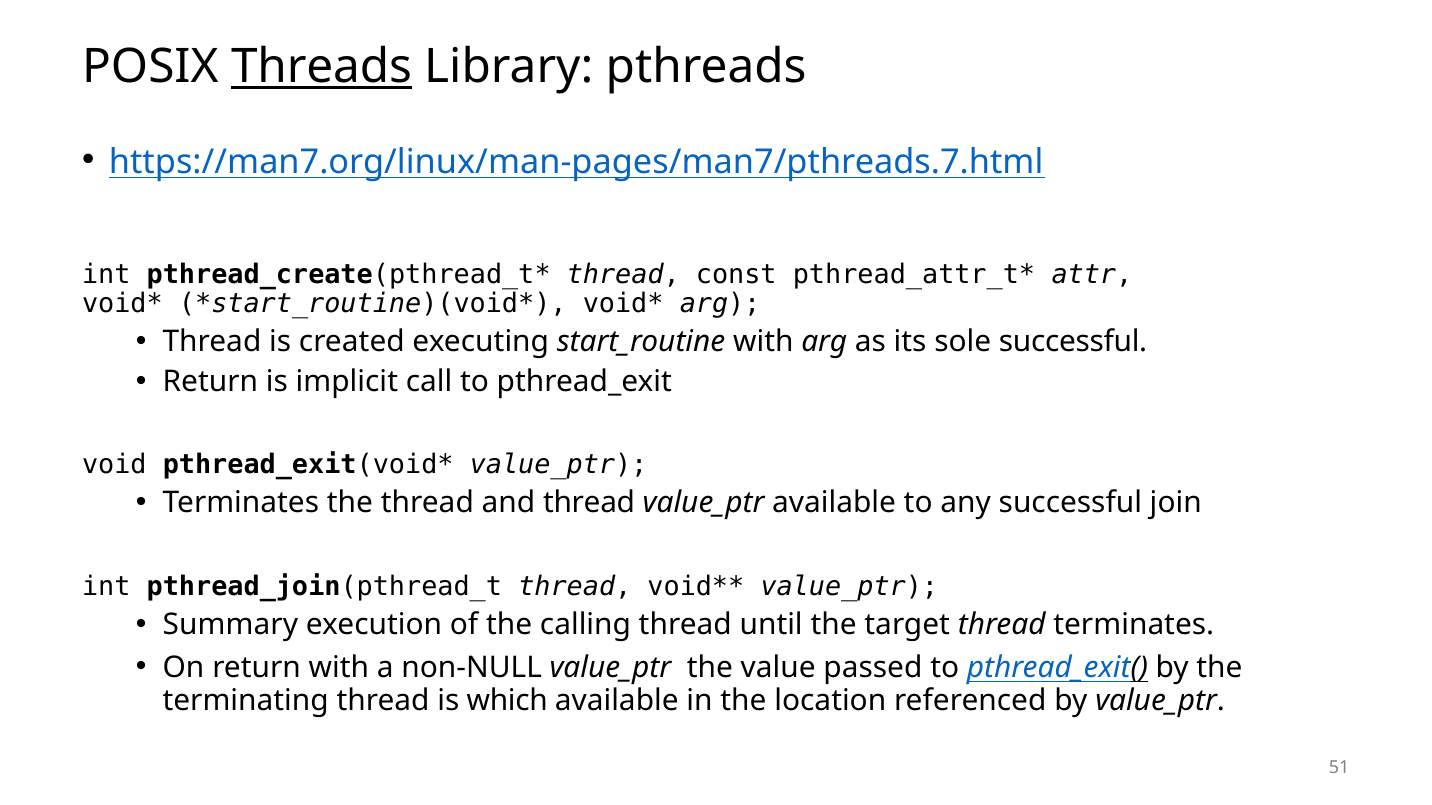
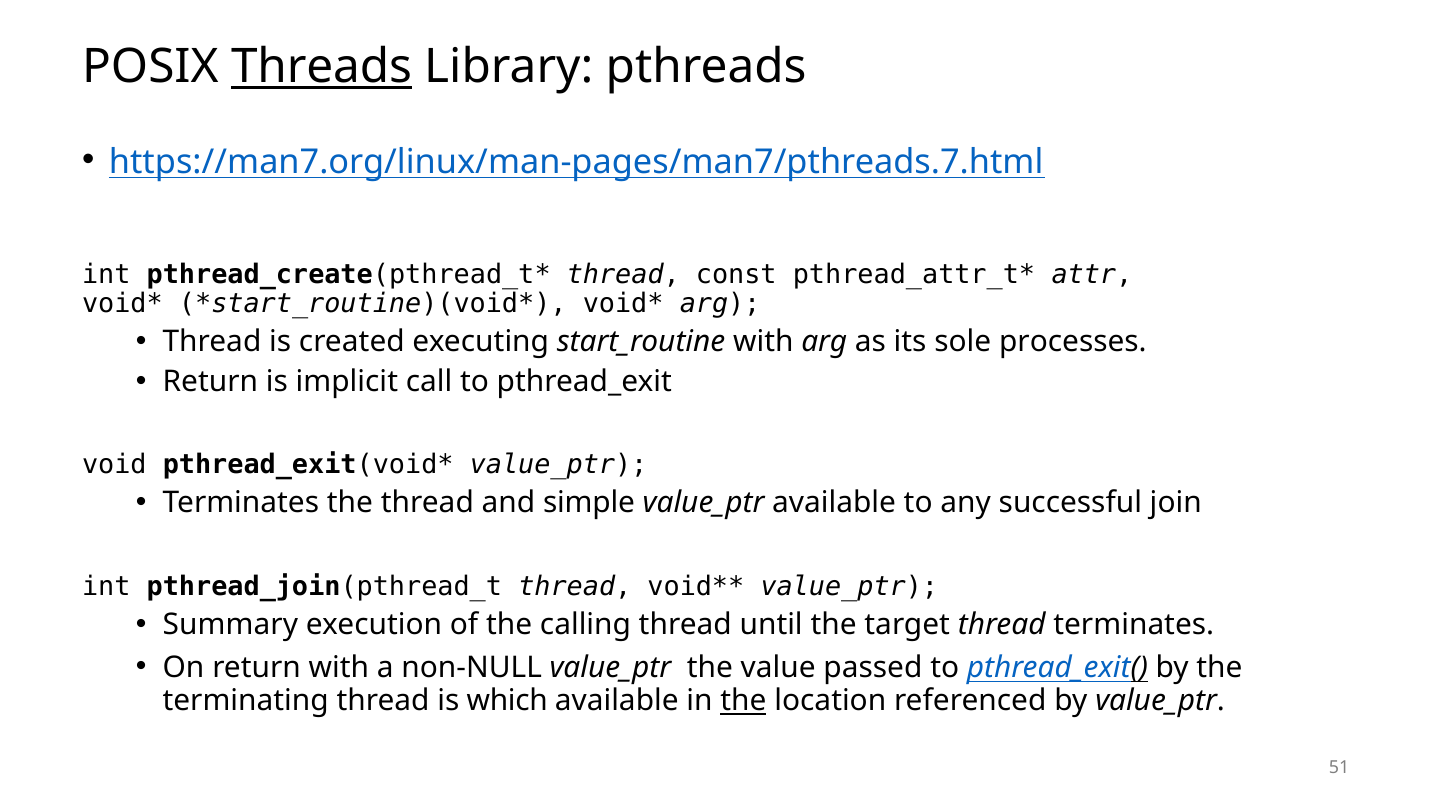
sole successful: successful -> processes
and thread: thread -> simple
the at (743, 701) underline: none -> present
